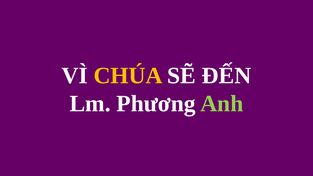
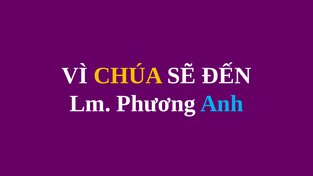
Anh colour: light green -> light blue
